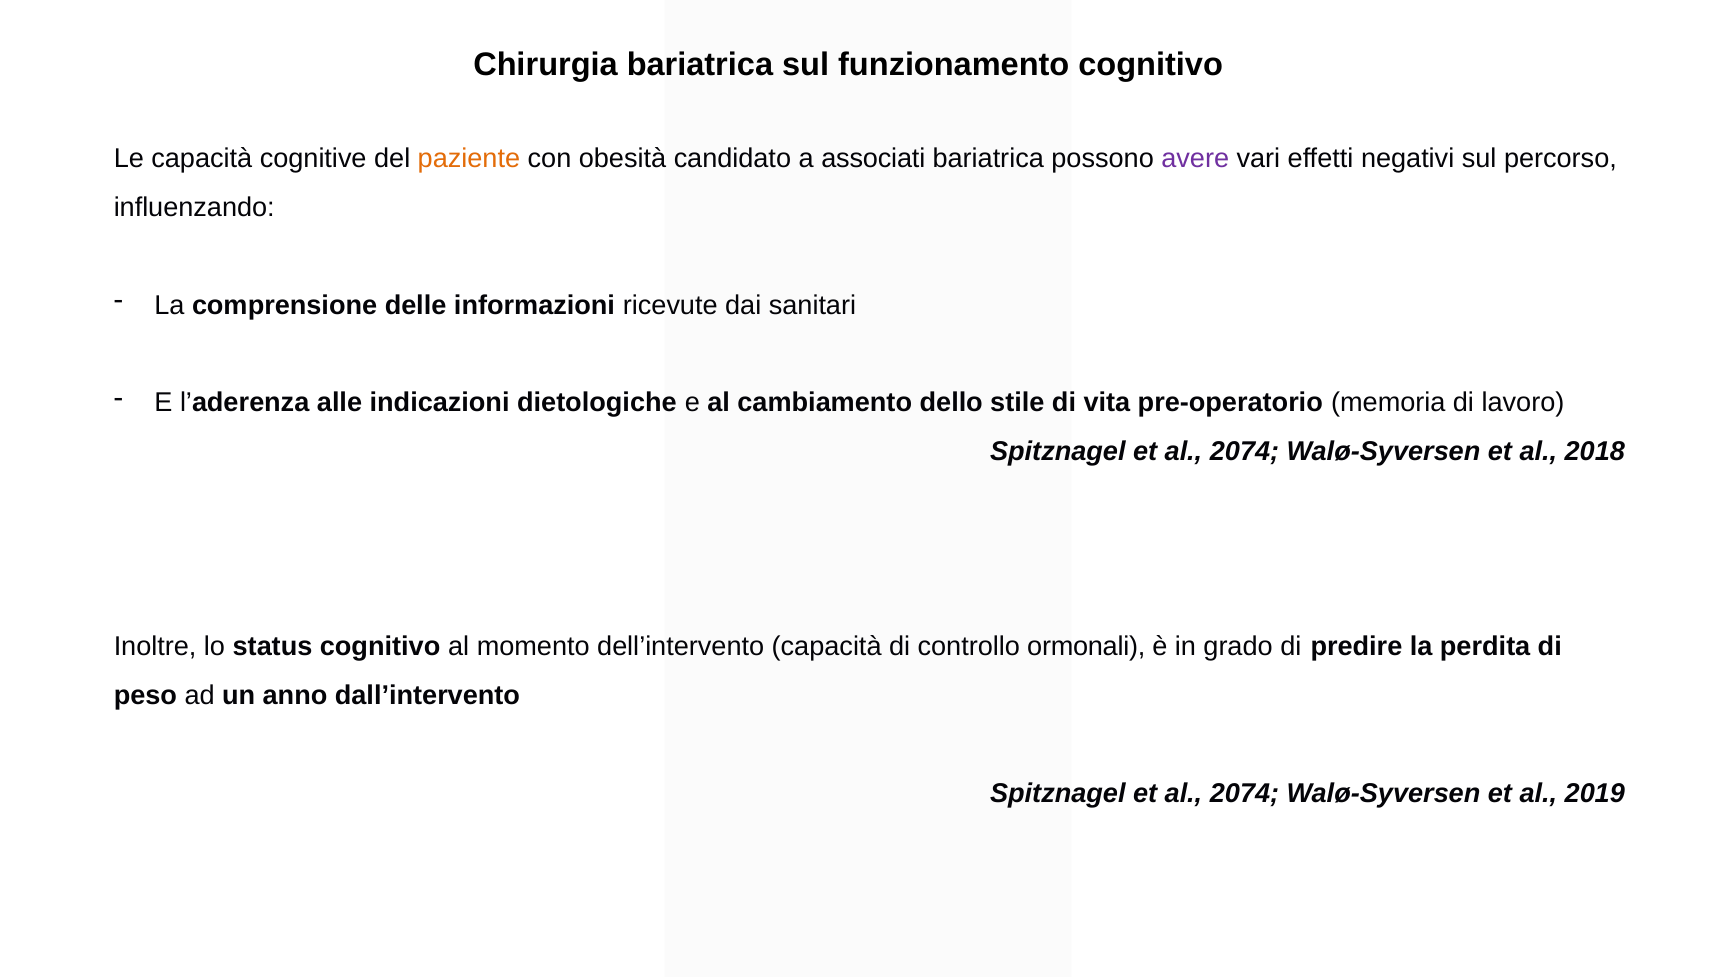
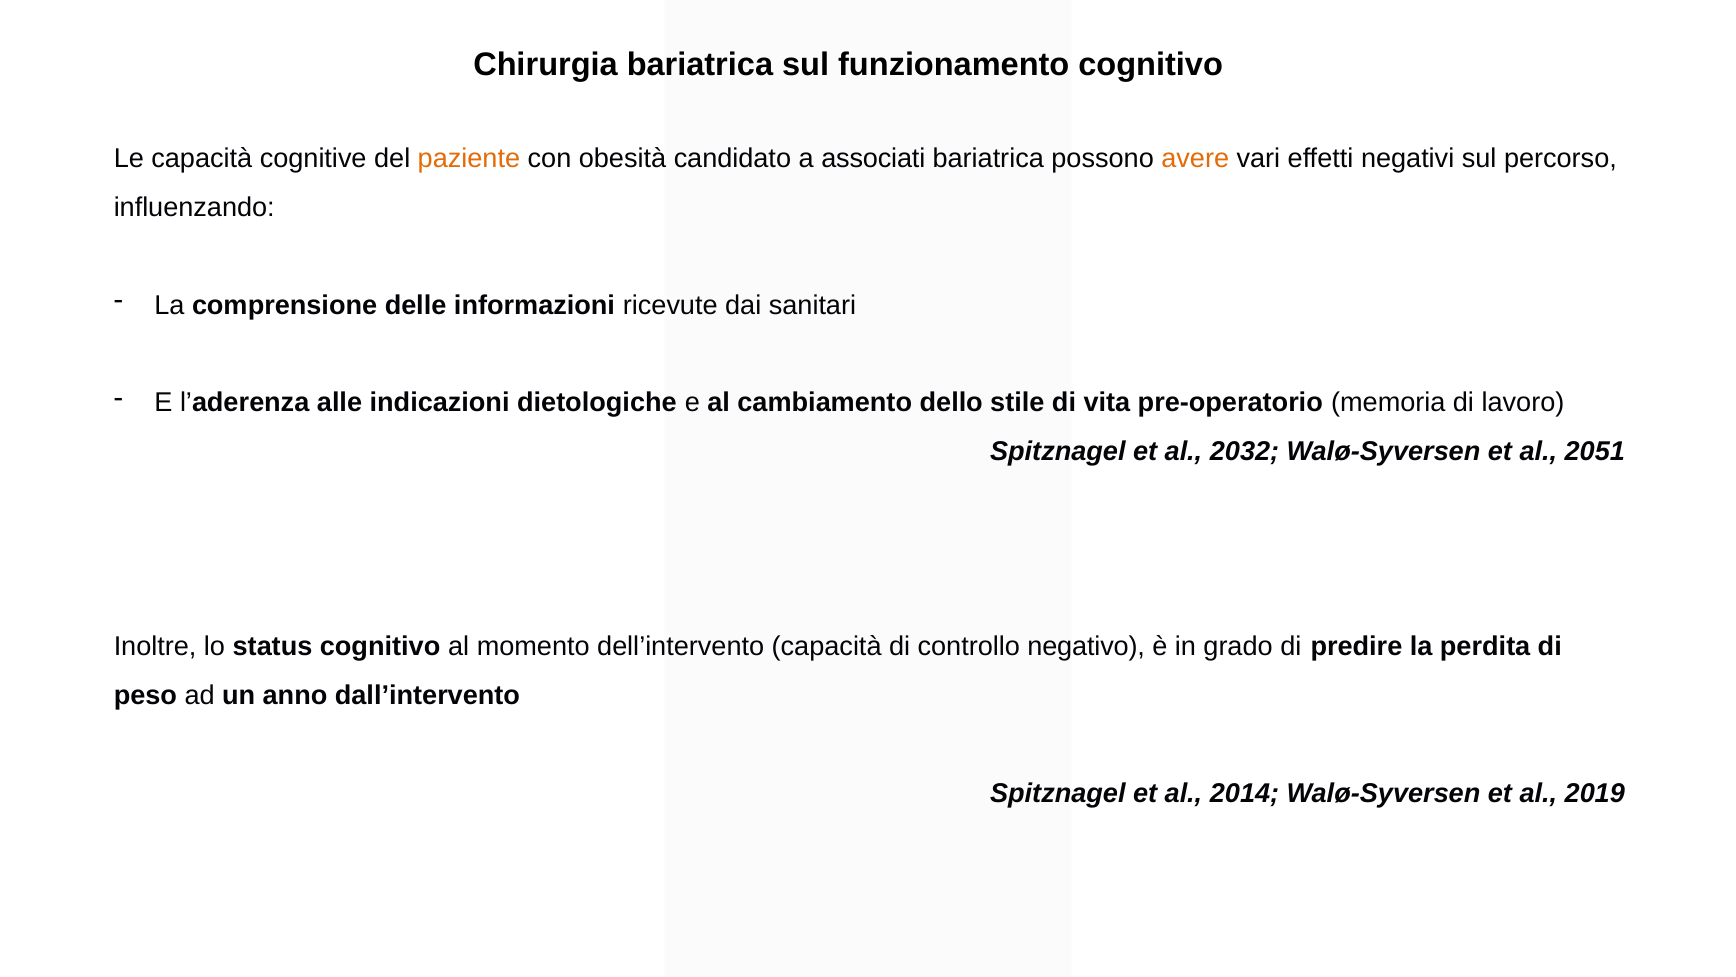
avere colour: purple -> orange
2074 at (1245, 451): 2074 -> 2032
2018: 2018 -> 2051
ormonali: ormonali -> negativo
2074 at (1245, 793): 2074 -> 2014
